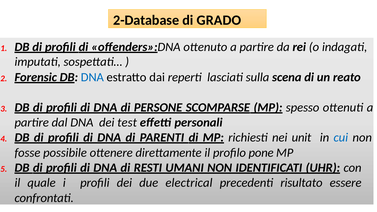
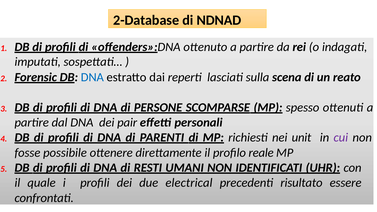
GRADO: GRADO -> NDNAD
test: test -> pair
cui colour: blue -> purple
pone: pone -> reale
